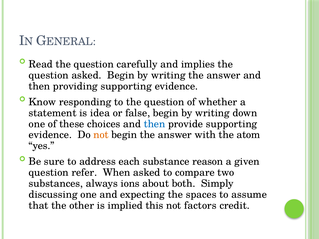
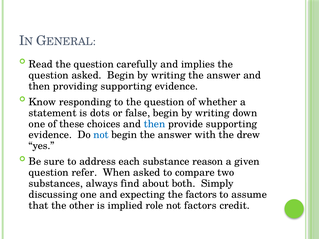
idea: idea -> dots
not at (101, 135) colour: orange -> blue
atom: atom -> drew
ions: ions -> find
the spaces: spaces -> factors
this: this -> role
